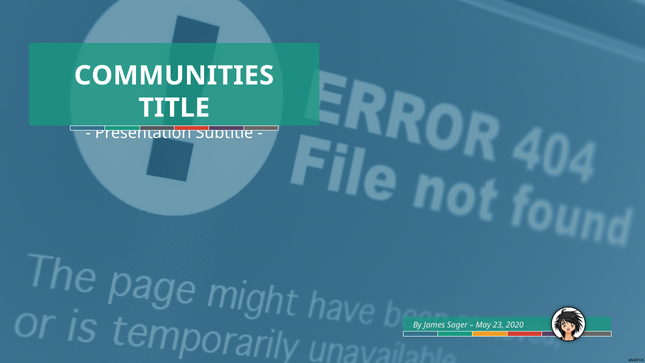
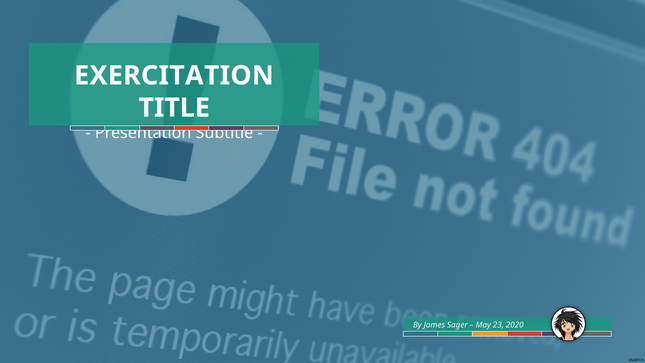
COMMUNITIES: COMMUNITIES -> EXERCITATION
